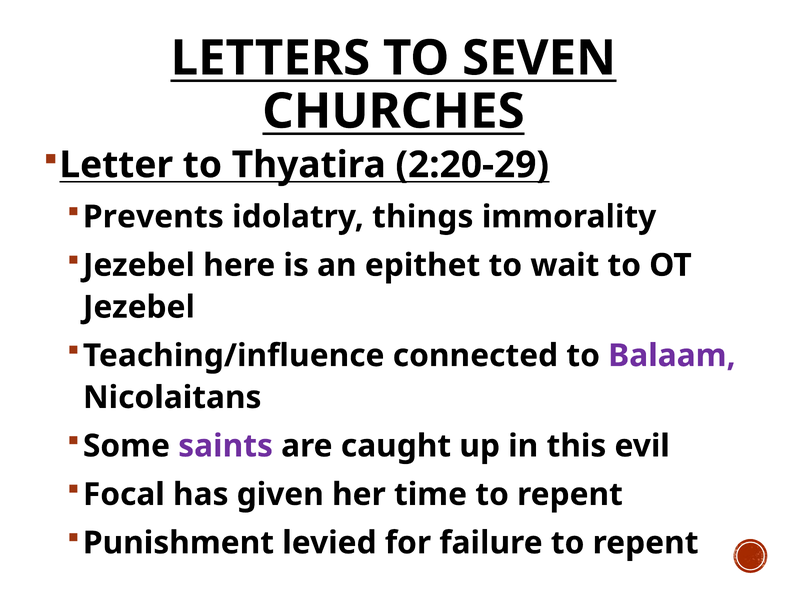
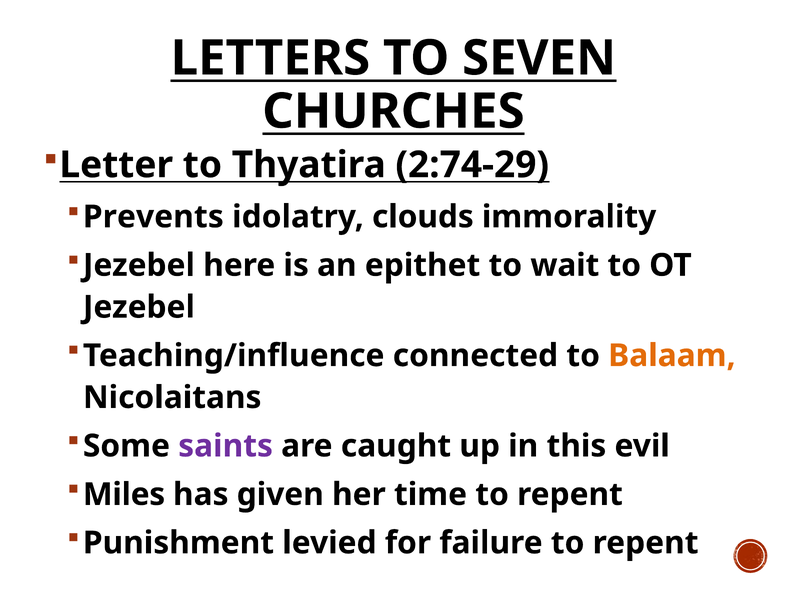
2:20-29: 2:20-29 -> 2:74-29
things: things -> clouds
Balaam colour: purple -> orange
Focal: Focal -> Miles
